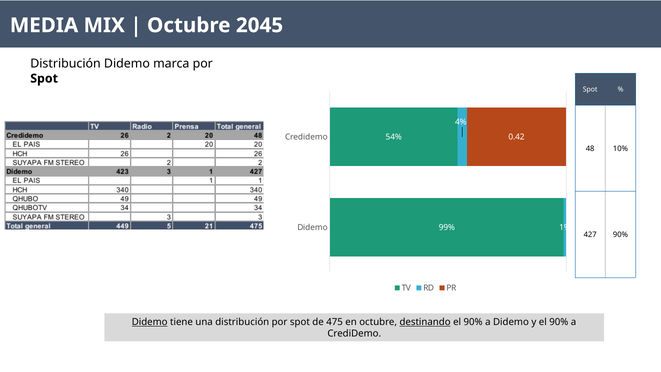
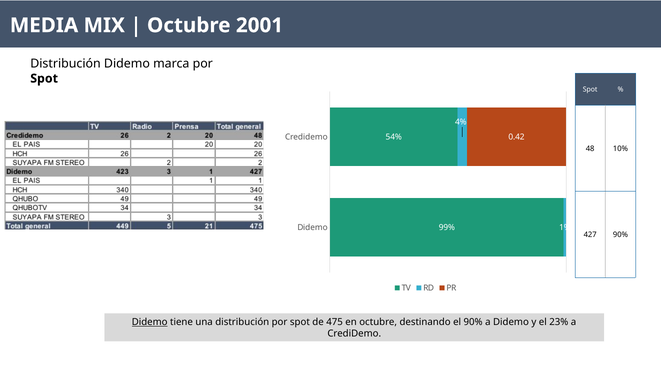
2045: 2045 -> 2001
destinando underline: present -> none
y el 90%: 90% -> 23%
